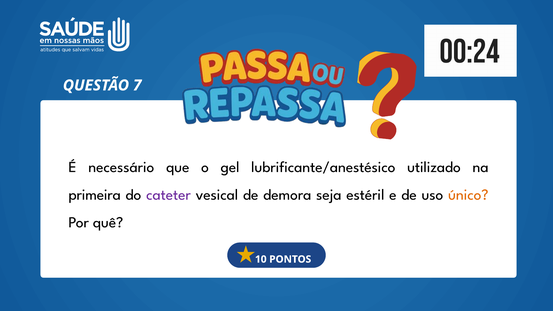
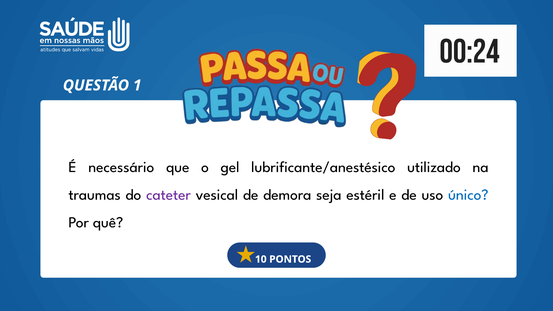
7: 7 -> 1
primeira: primeira -> traumas
único colour: orange -> blue
